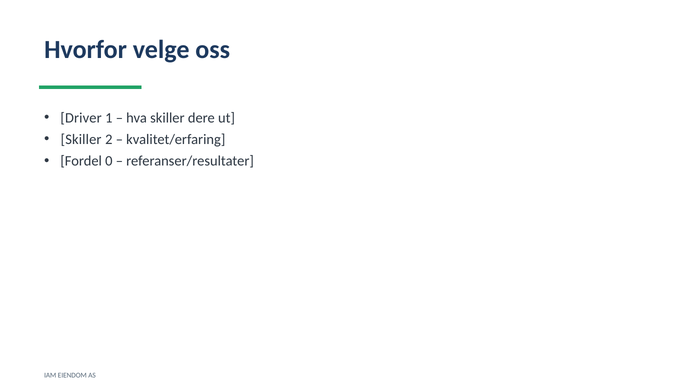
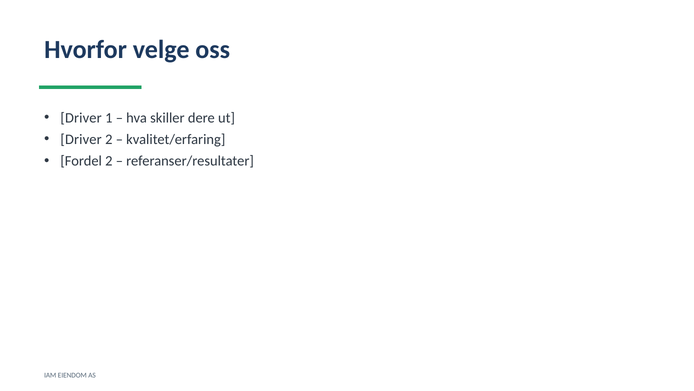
Skiller at (81, 139): Skiller -> Driver
Fordel 0: 0 -> 2
